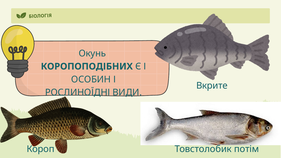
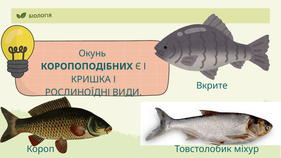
ОСОБИН: ОСОБИН -> КРИШКА
потім: потім -> міхур
